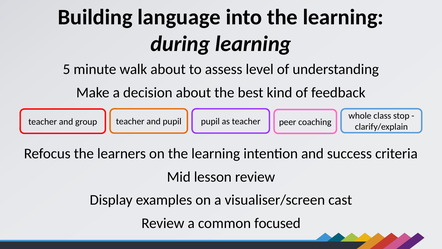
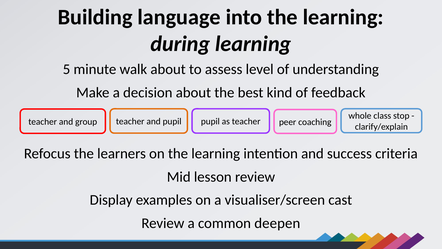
focused: focused -> deepen
